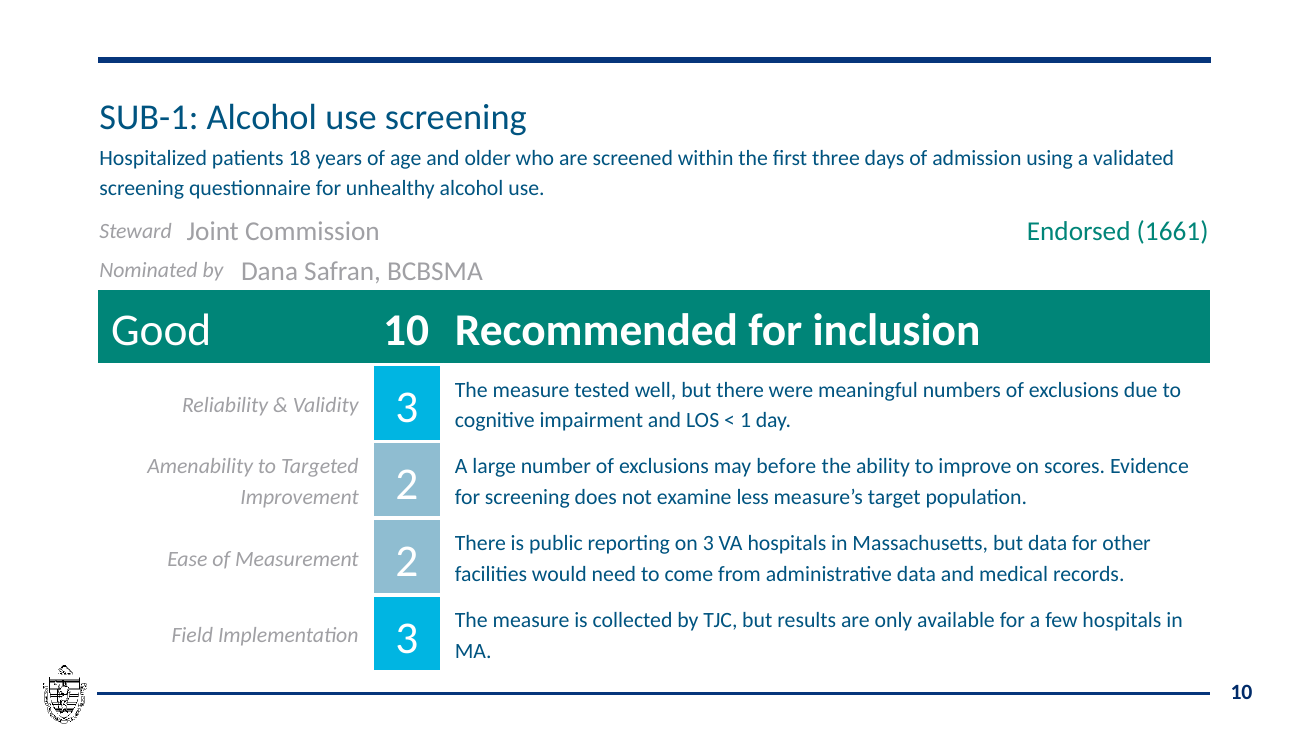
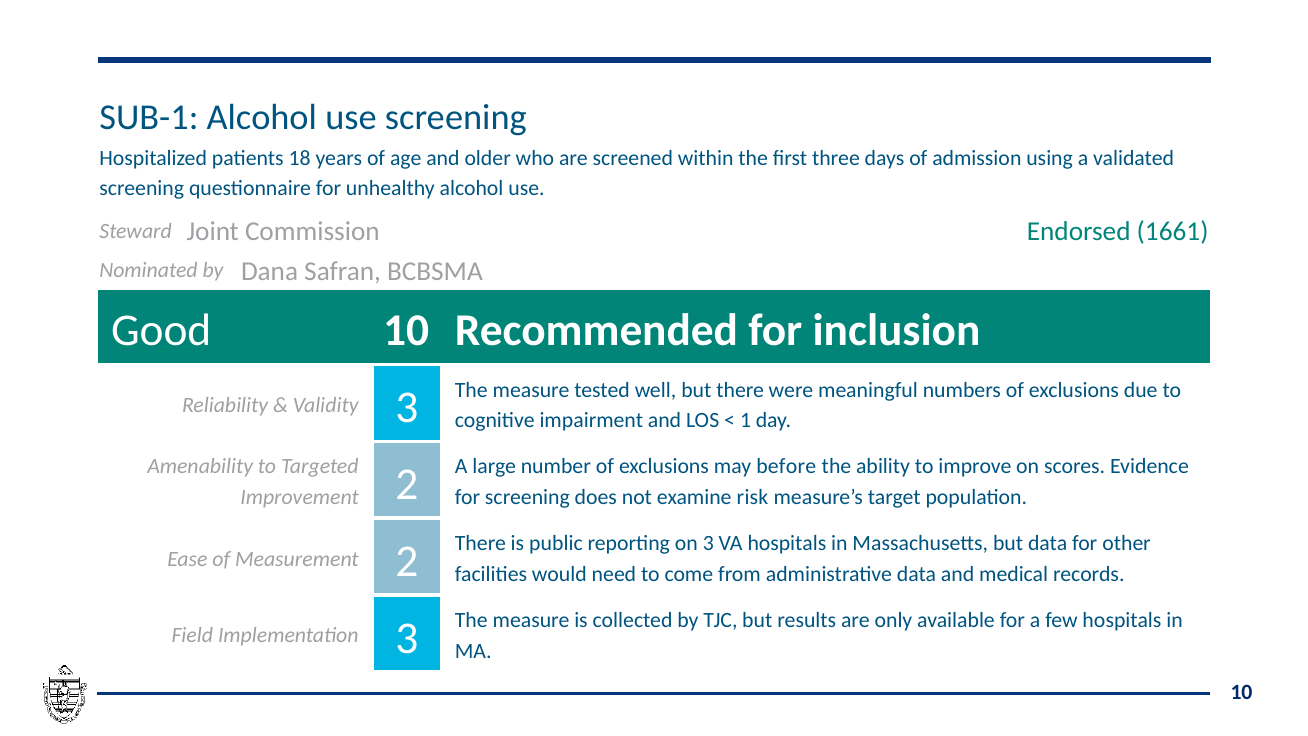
less: less -> risk
